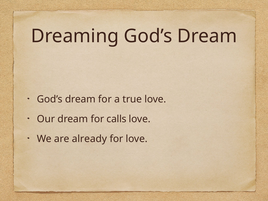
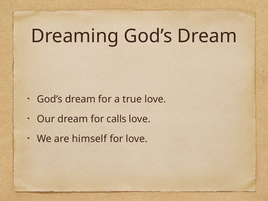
already: already -> himself
